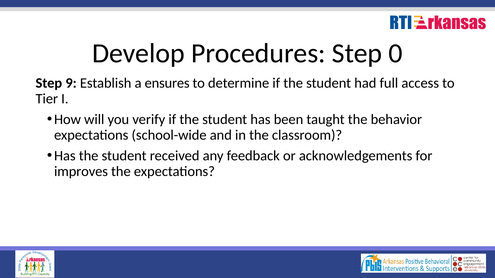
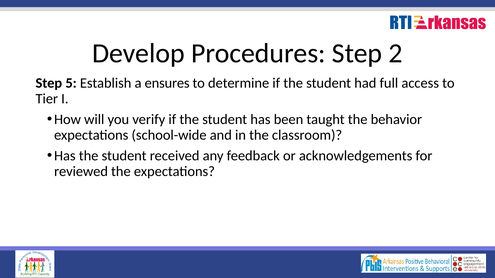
0: 0 -> 2
9: 9 -> 5
improves: improves -> reviewed
